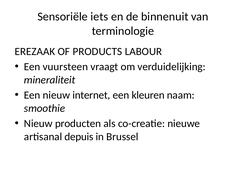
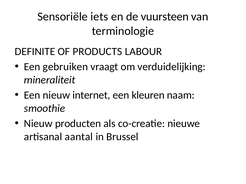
binnenuit: binnenuit -> vuursteen
EREZAAK: EREZAAK -> DEFINITE
vuursteen: vuursteen -> gebruiken
depuis: depuis -> aantal
